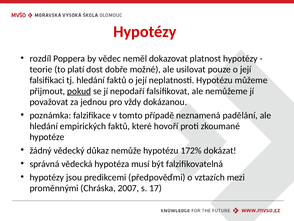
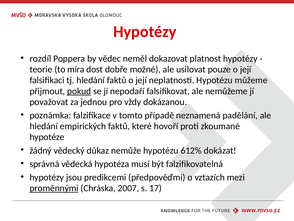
platí: platí -> míra
172%: 172% -> 612%
proměnnými underline: none -> present
